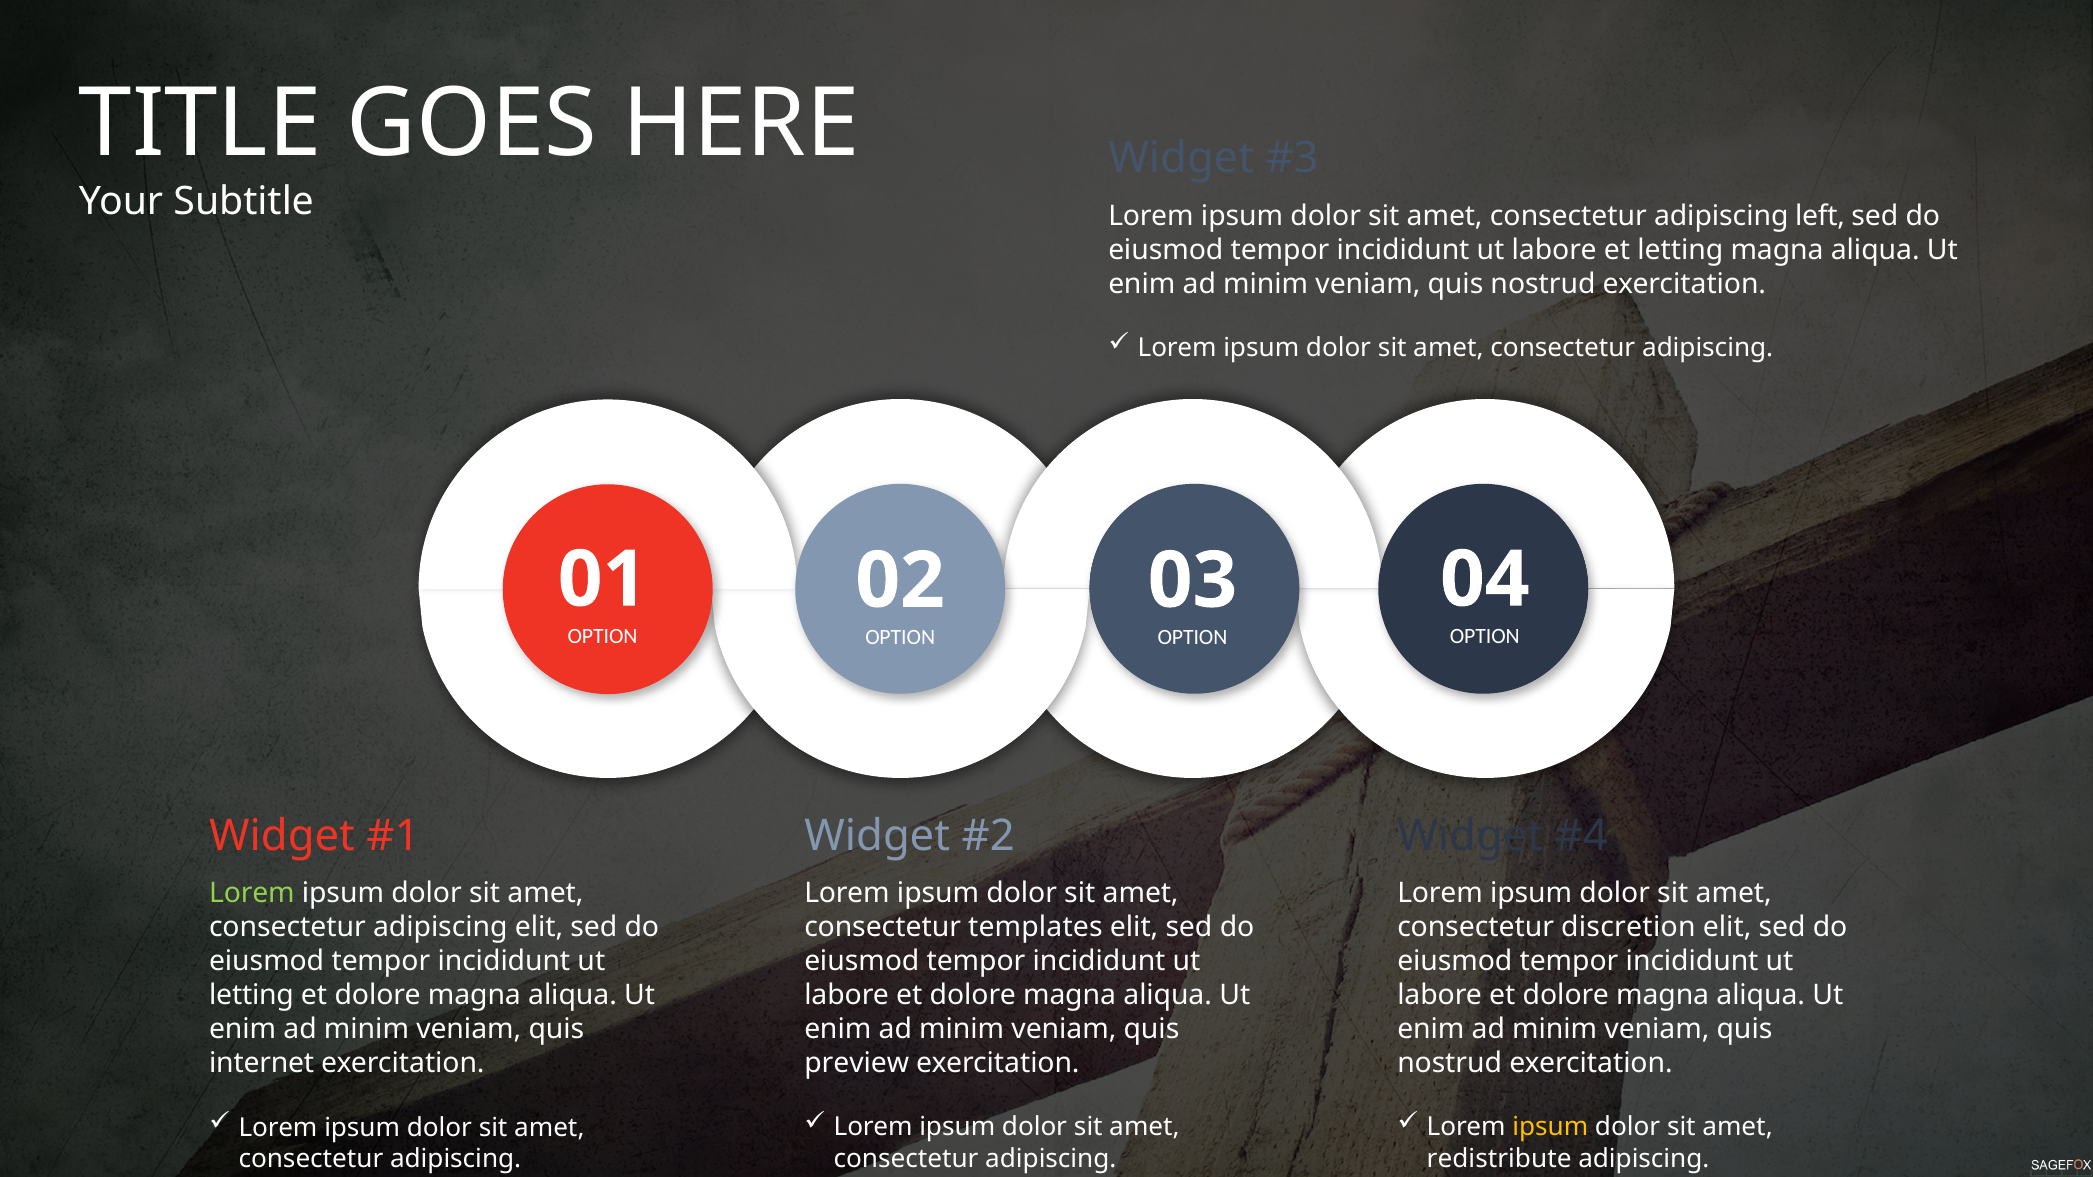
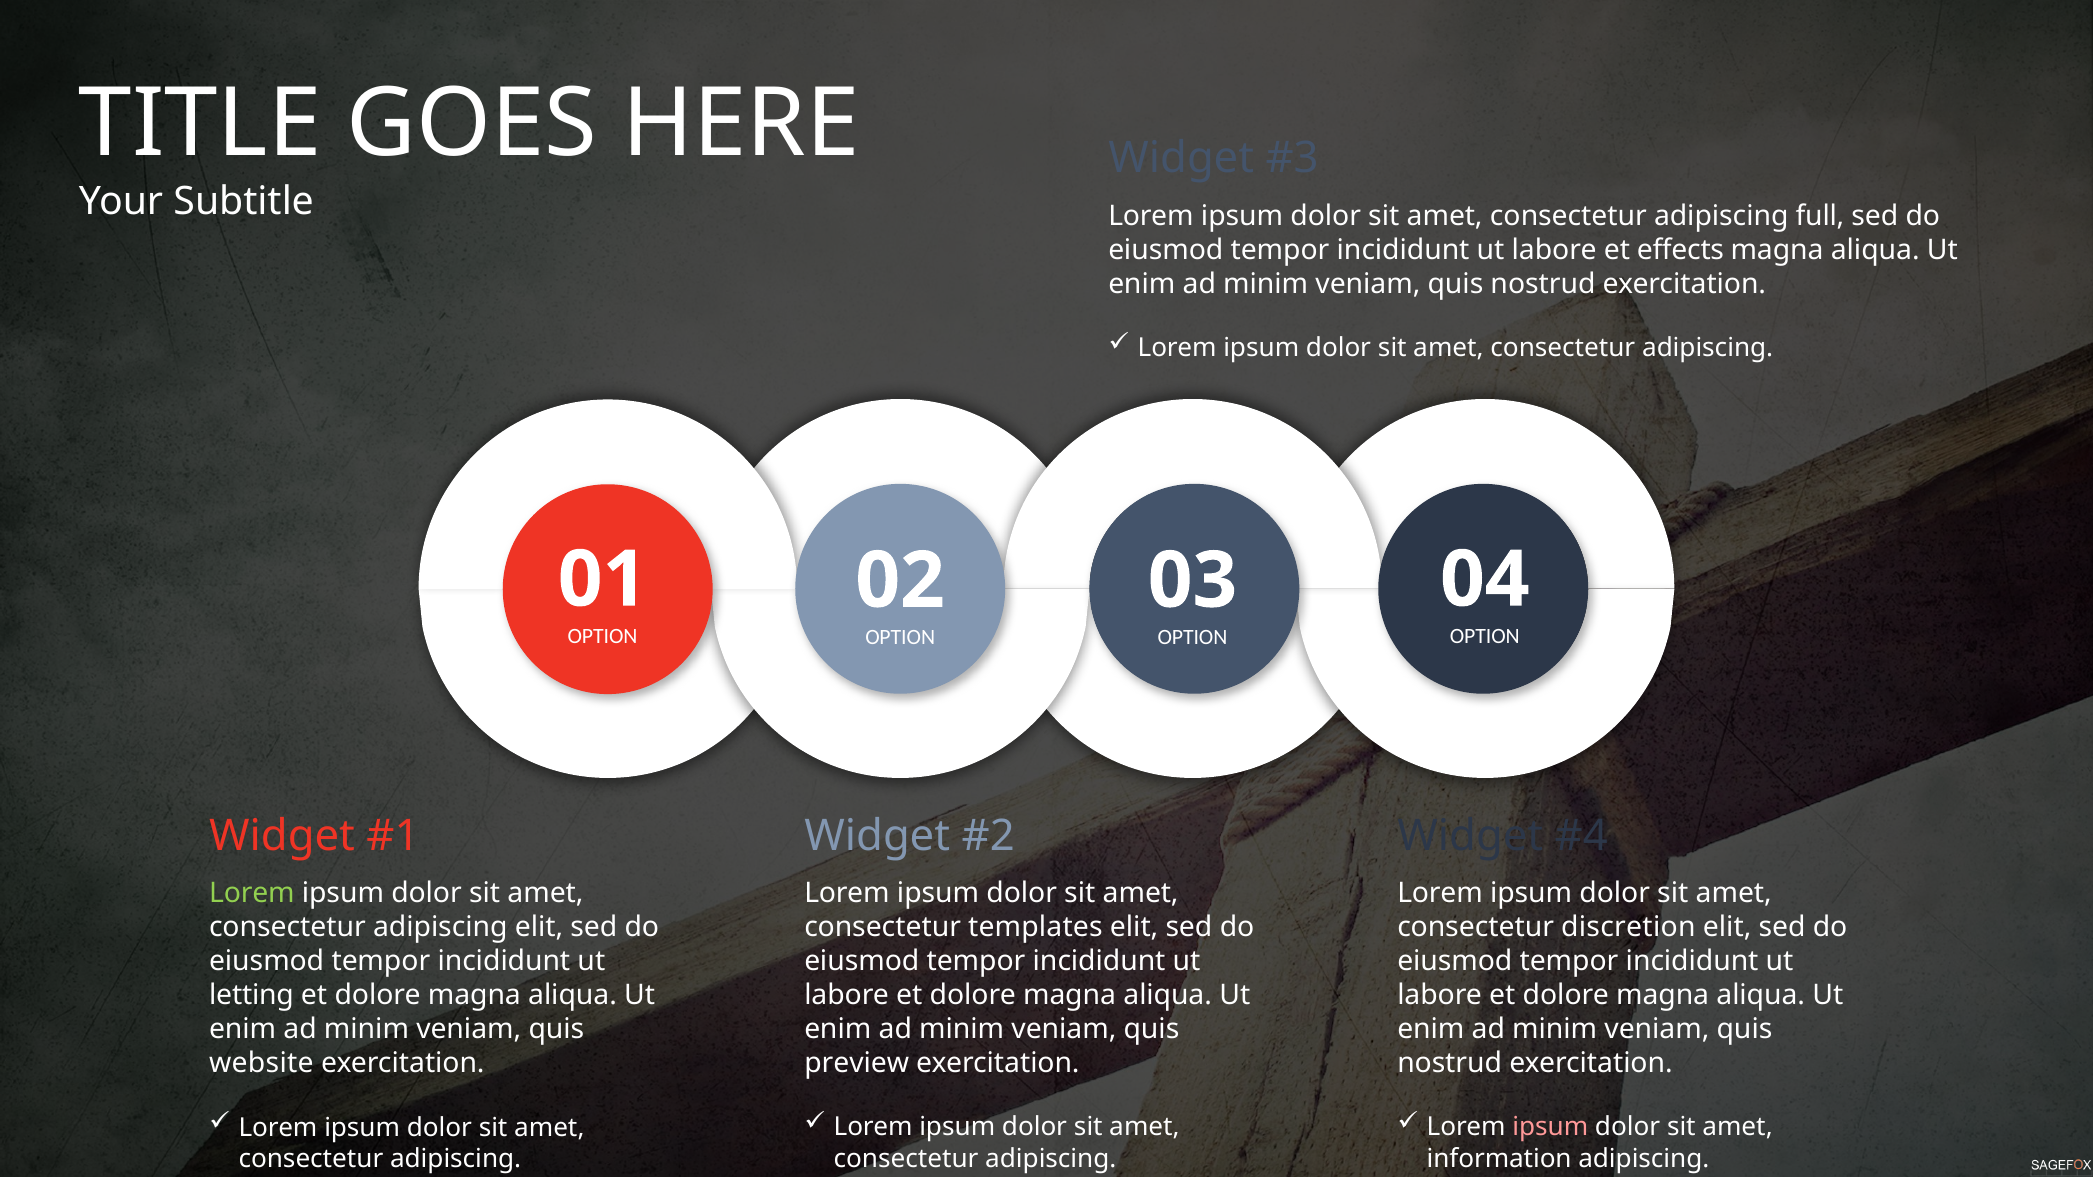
left: left -> full
et letting: letting -> effects
internet: internet -> website
ipsum at (1550, 1128) colour: yellow -> pink
redistribute: redistribute -> information
